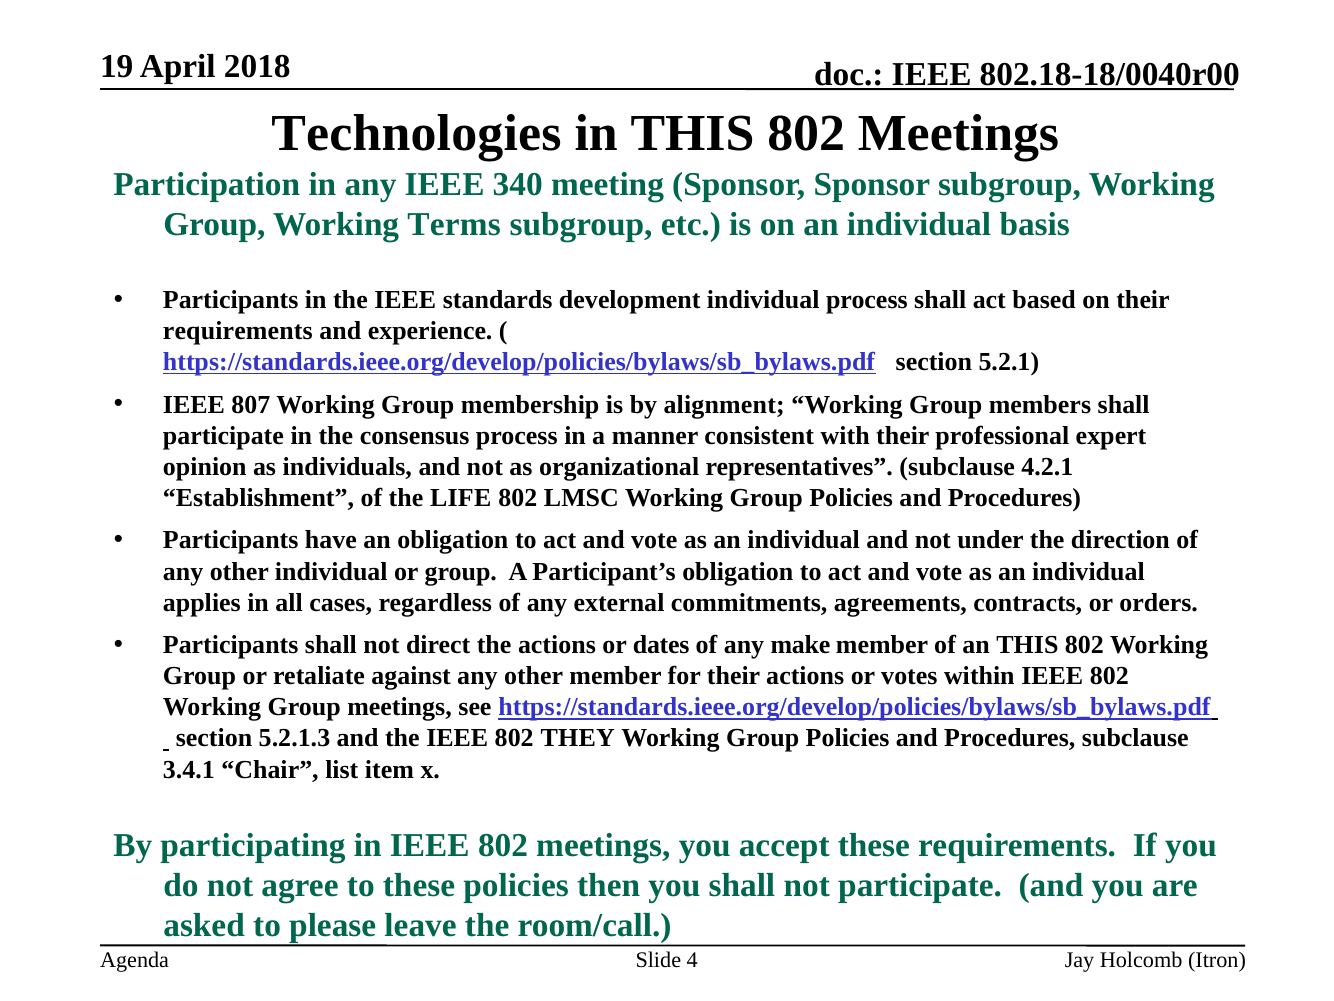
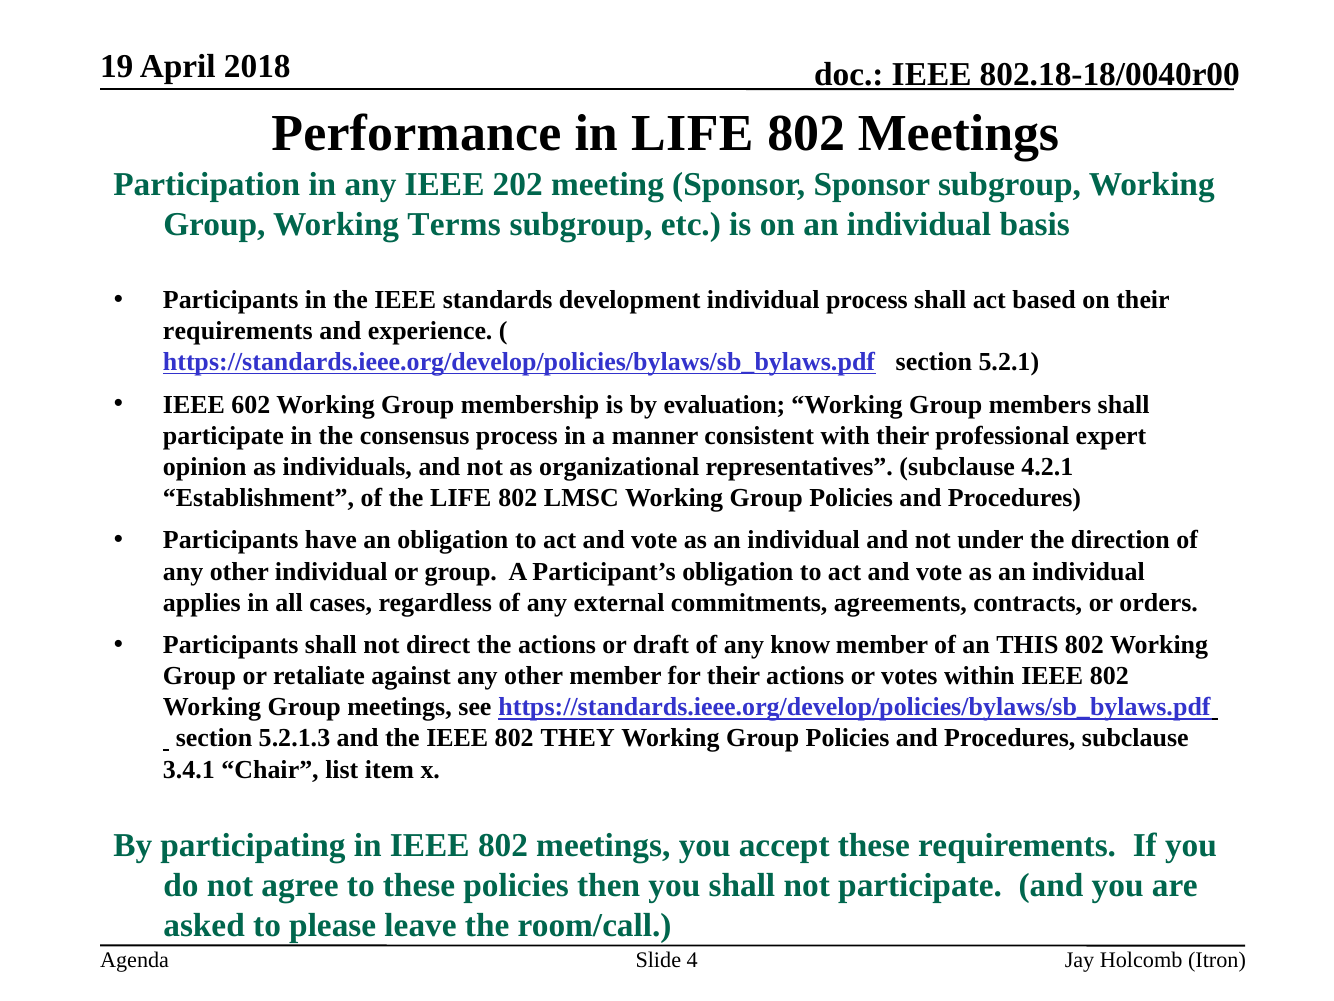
Technologies: Technologies -> Performance
in THIS: THIS -> LIFE
340: 340 -> 202
807: 807 -> 602
alignment: alignment -> evaluation
dates: dates -> draft
make: make -> know
